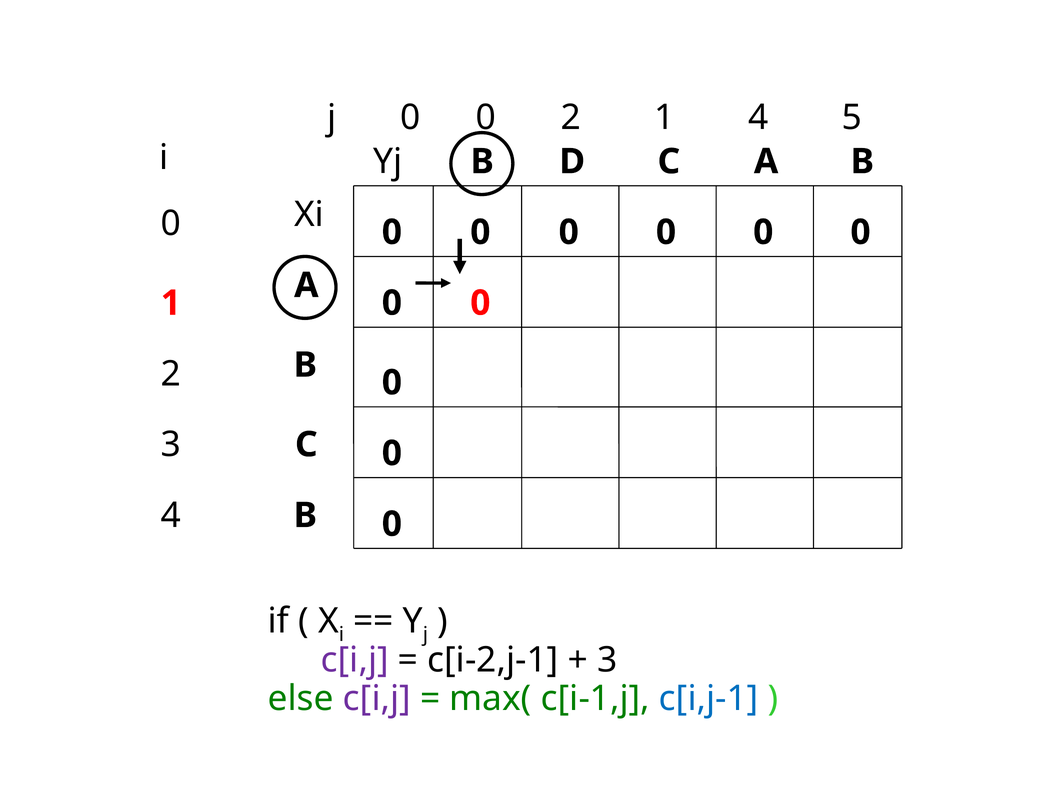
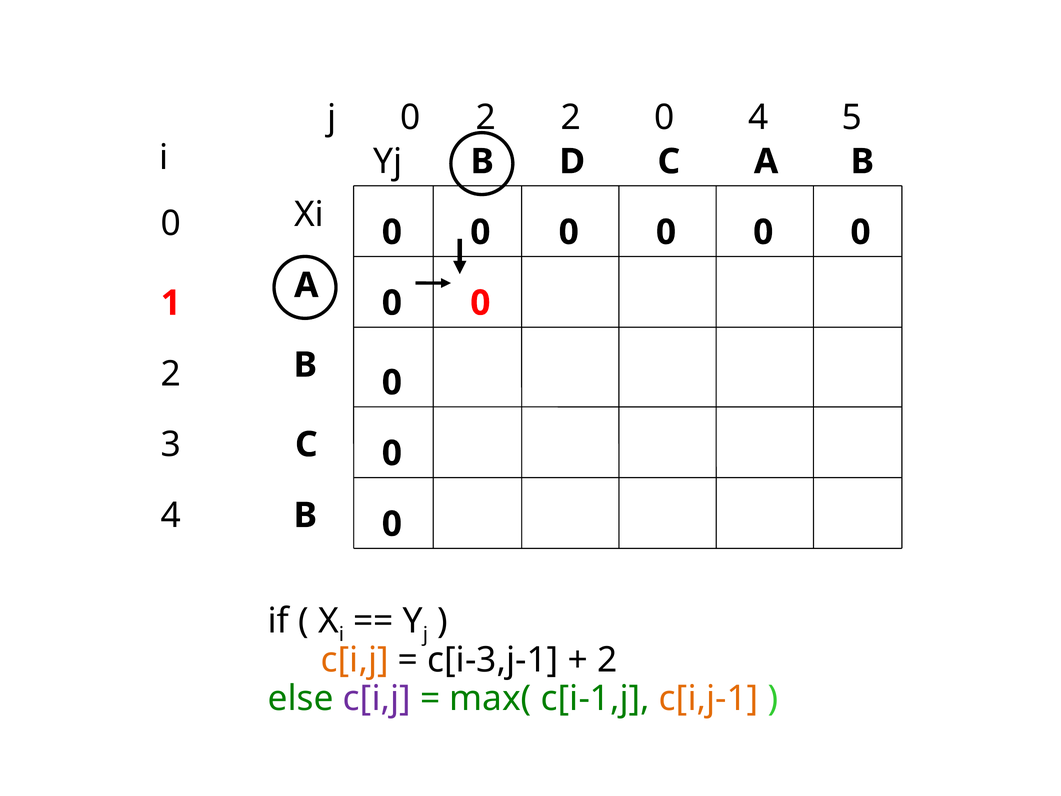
j 0 0: 0 -> 2
2 1: 1 -> 0
c[i,j at (355, 660) colour: purple -> orange
c[i-2,j-1: c[i-2,j-1 -> c[i-3,j-1
3 at (607, 660): 3 -> 2
c[i,j-1 colour: blue -> orange
